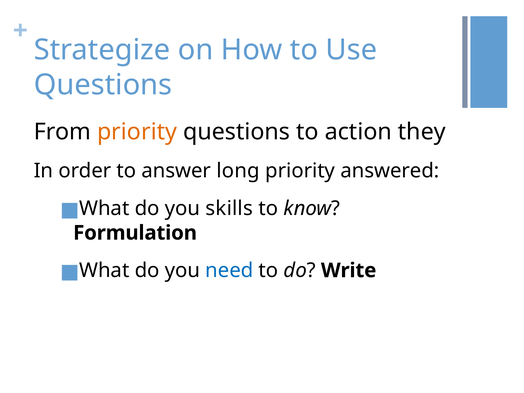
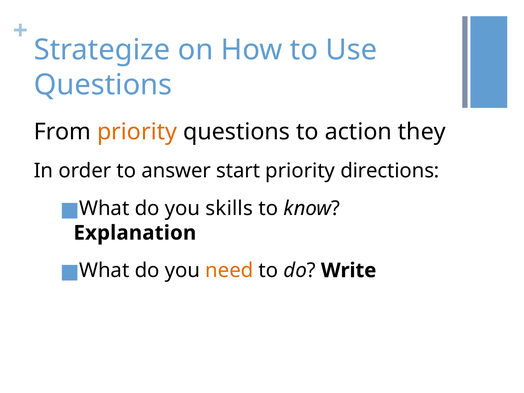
long: long -> start
answered: answered -> directions
Formulation: Formulation -> Explanation
need colour: blue -> orange
